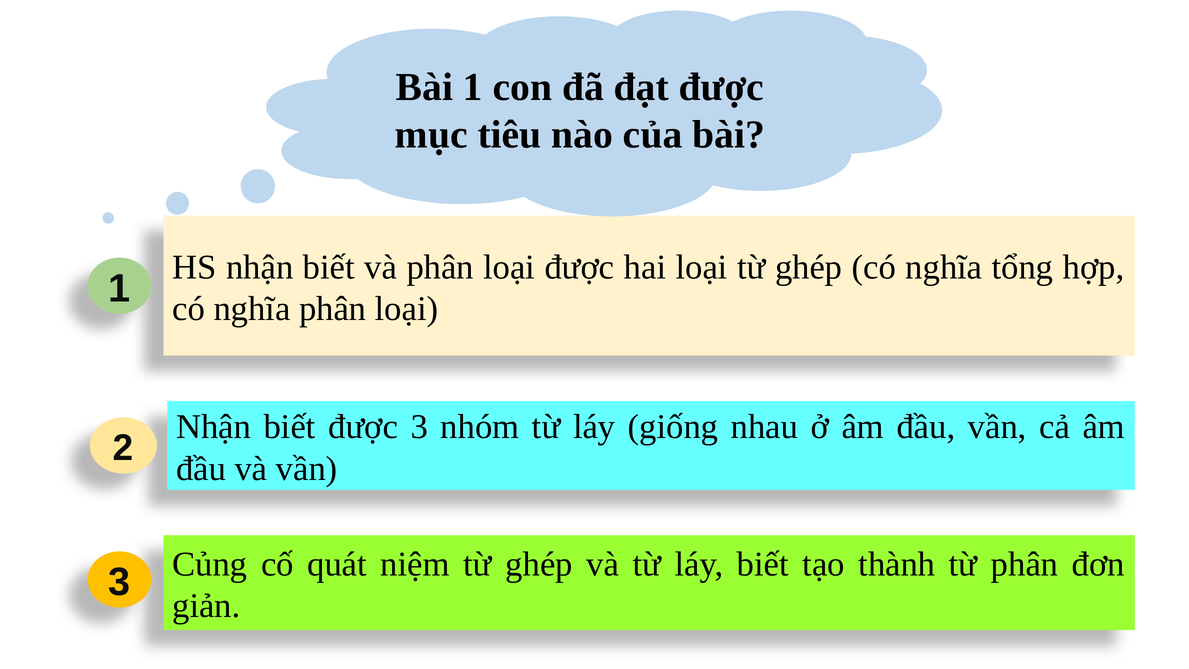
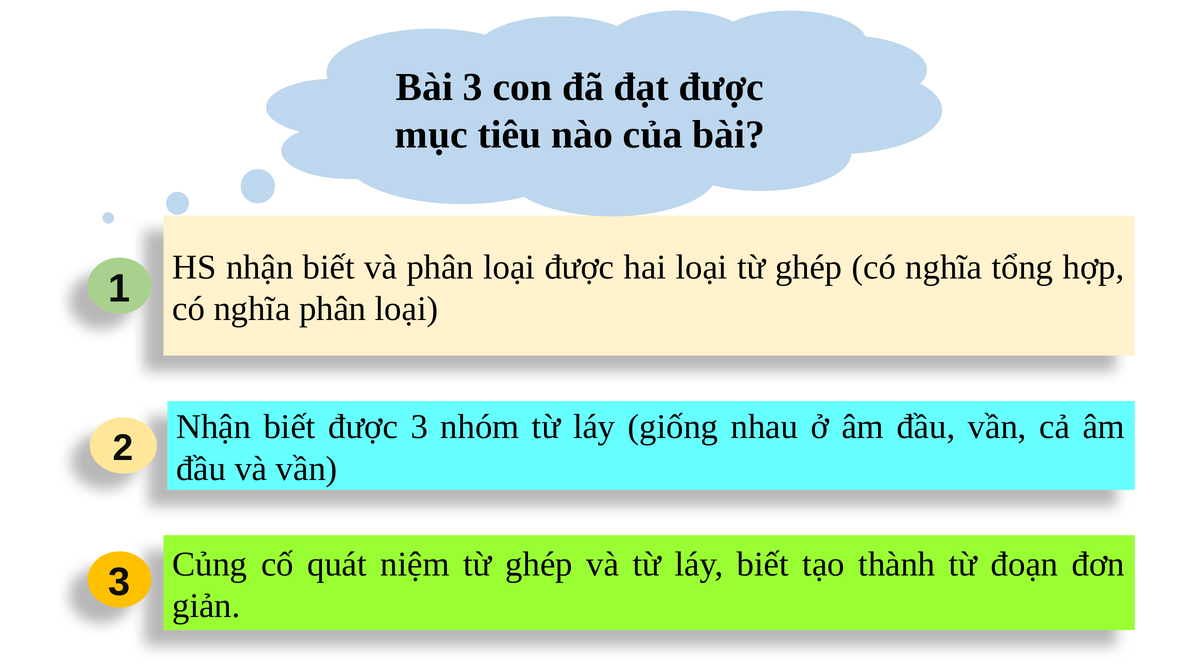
Bài 1: 1 -> 3
từ phân: phân -> đoạn
